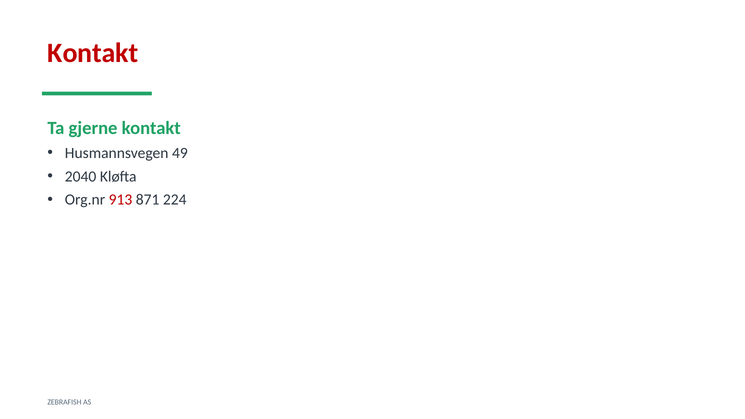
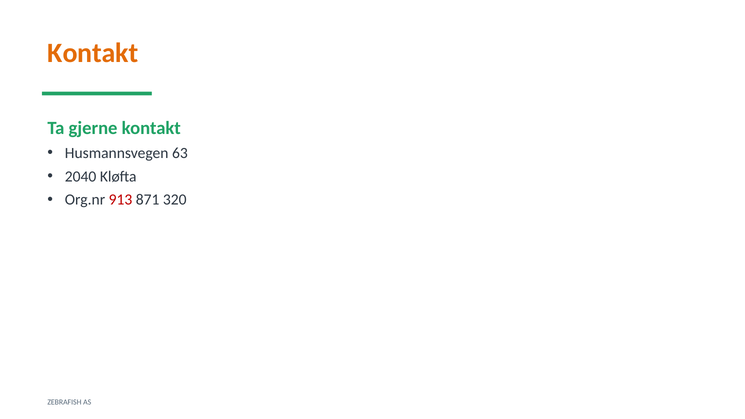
Kontakt at (93, 53) colour: red -> orange
49: 49 -> 63
224: 224 -> 320
